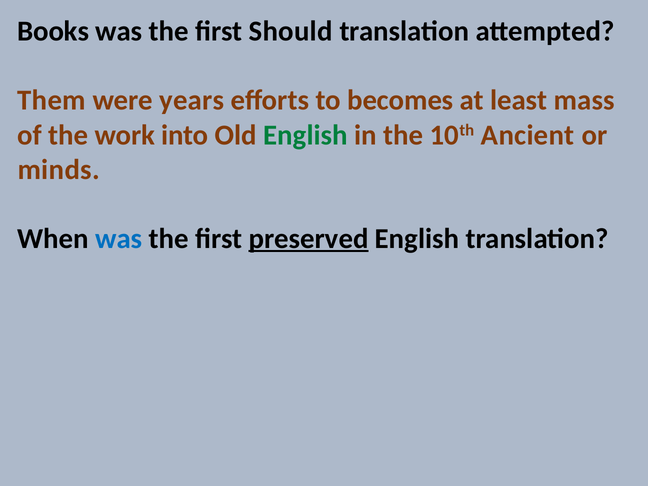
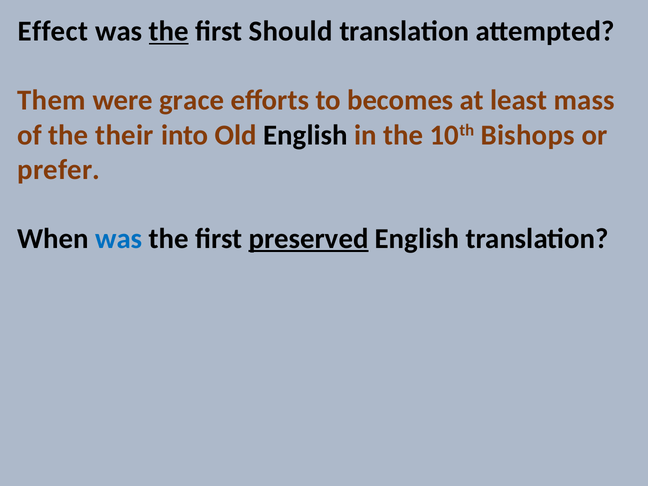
Books: Books -> Effect
the at (169, 31) underline: none -> present
years: years -> grace
work: work -> their
English at (306, 135) colour: green -> black
Ancient: Ancient -> Bishops
minds: minds -> prefer
